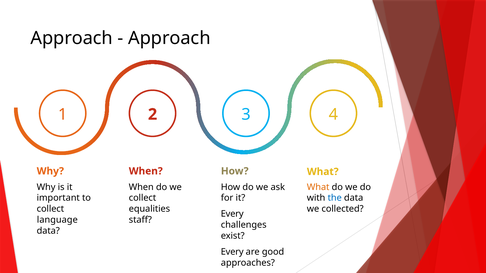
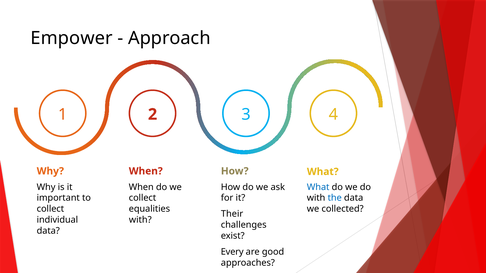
Approach at (72, 38): Approach -> Empower
What at (318, 187) colour: orange -> blue
Every at (232, 214): Every -> Their
language: language -> individual
staff at (140, 220): staff -> with
